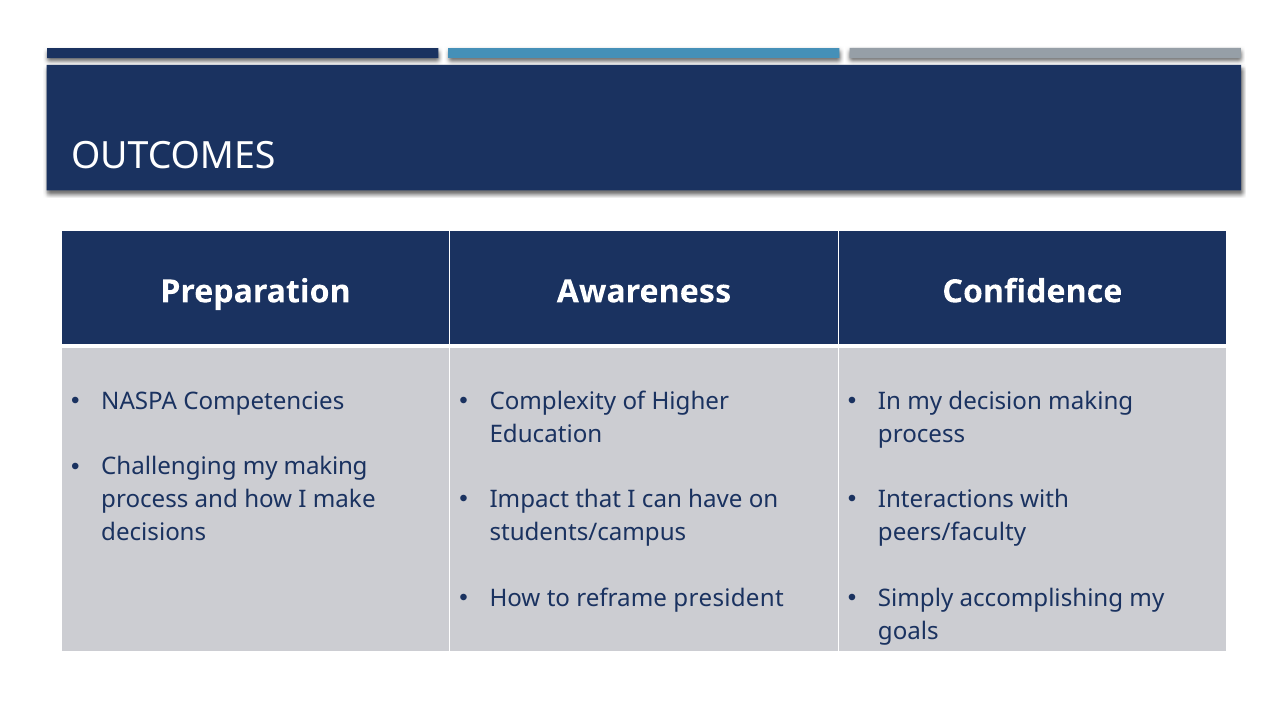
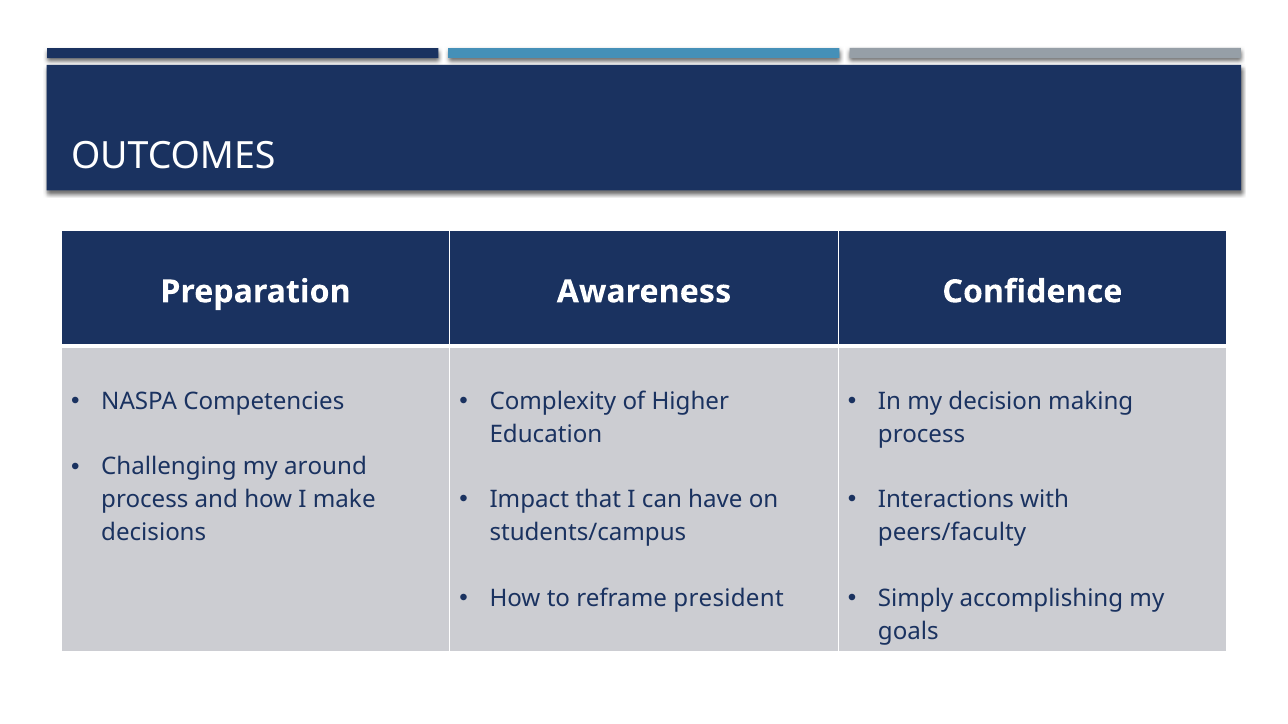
my making: making -> around
